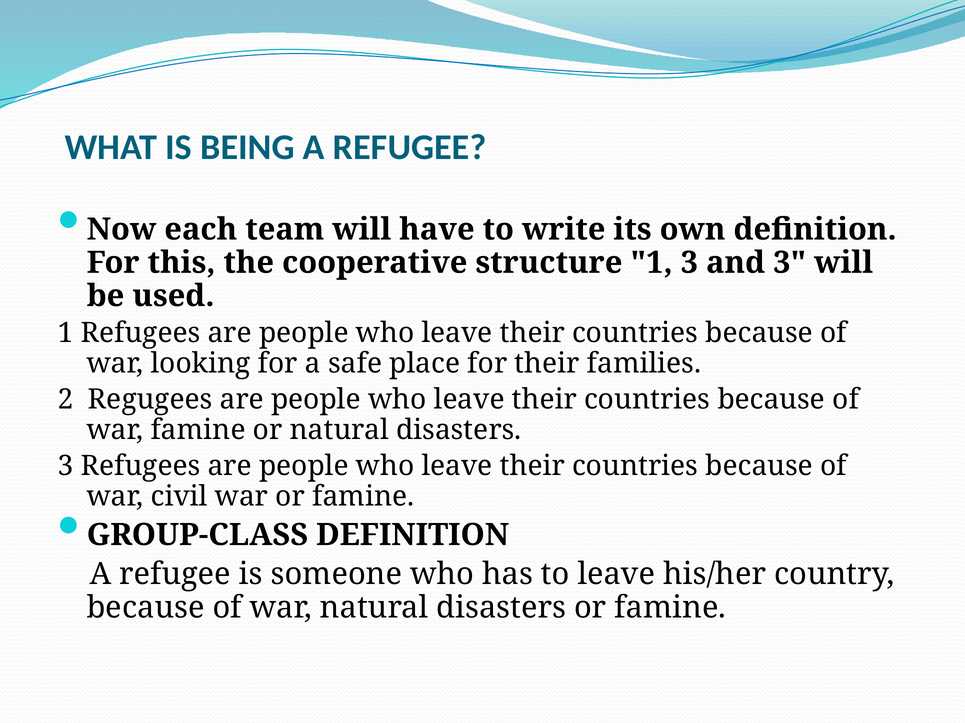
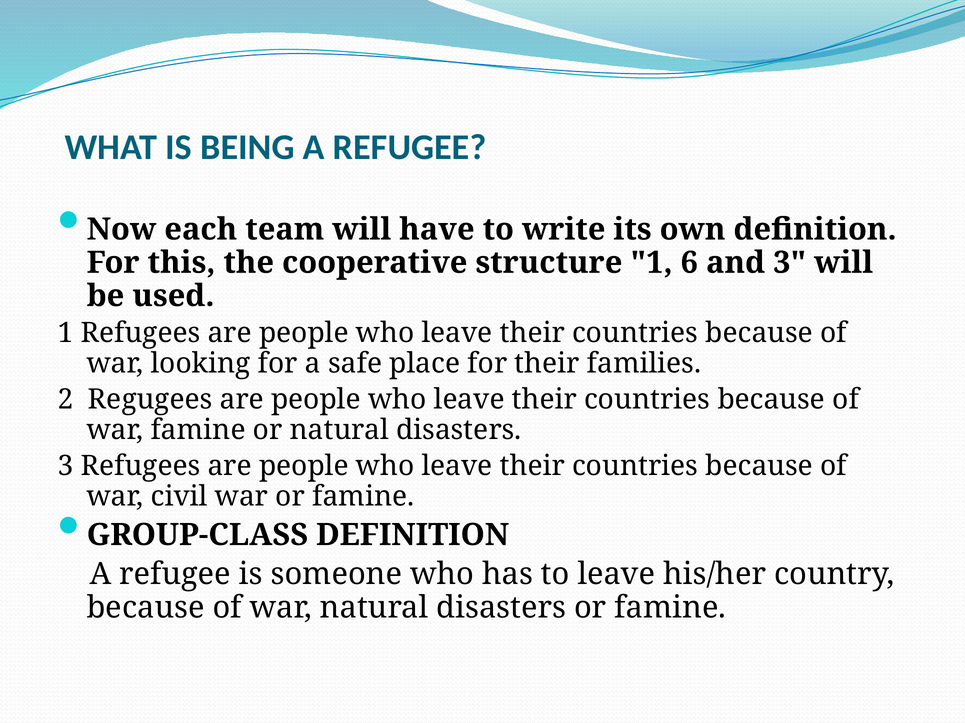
1 3: 3 -> 6
